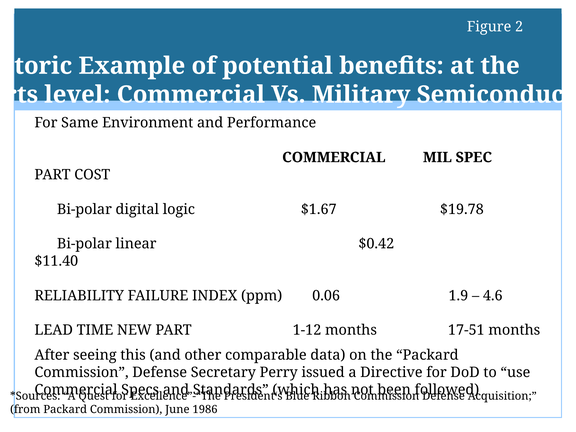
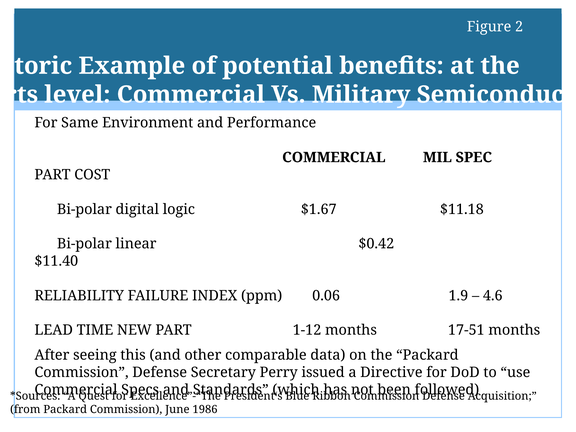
$19.78: $19.78 -> $11.18
